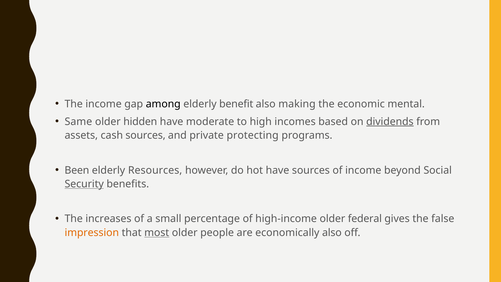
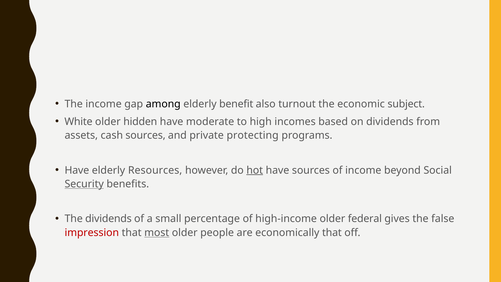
making: making -> turnout
mental: mental -> subject
Same: Same -> White
dividends at (390, 121) underline: present -> none
Been at (77, 170): Been -> Have
hot underline: none -> present
The increases: increases -> dividends
impression colour: orange -> red
economically also: also -> that
